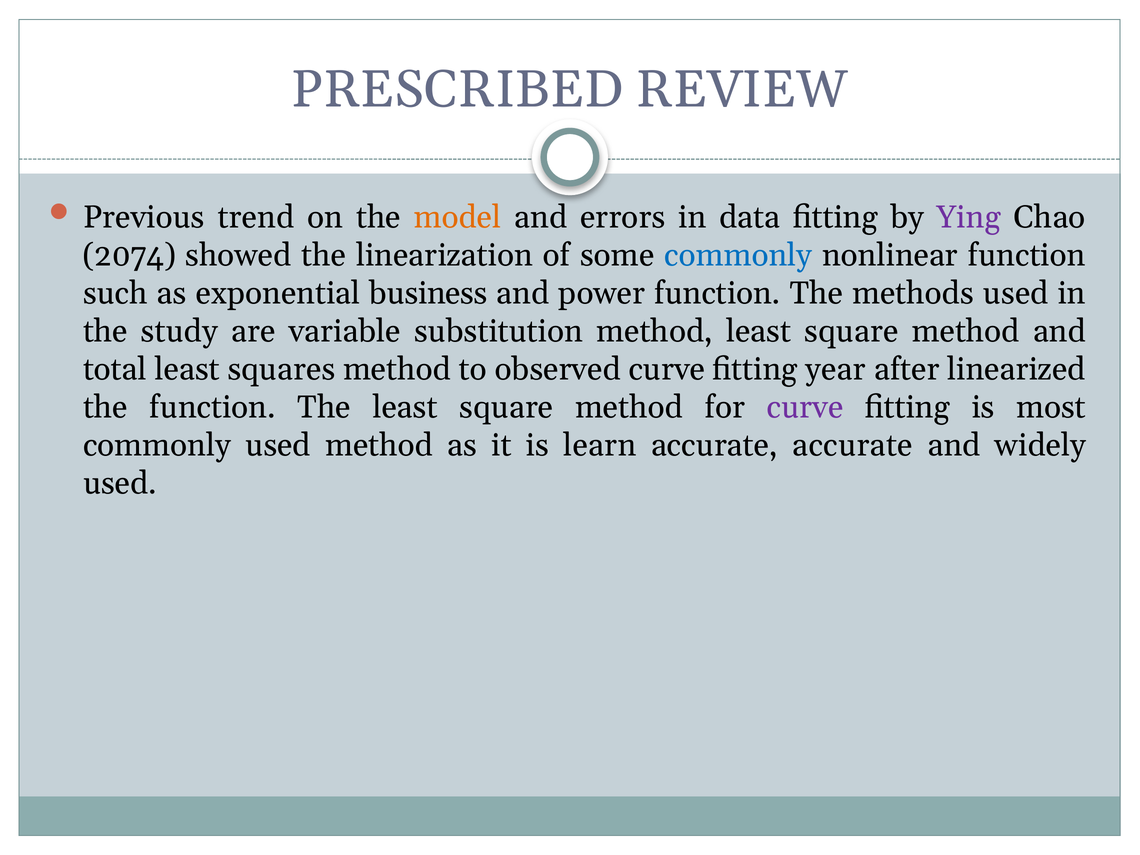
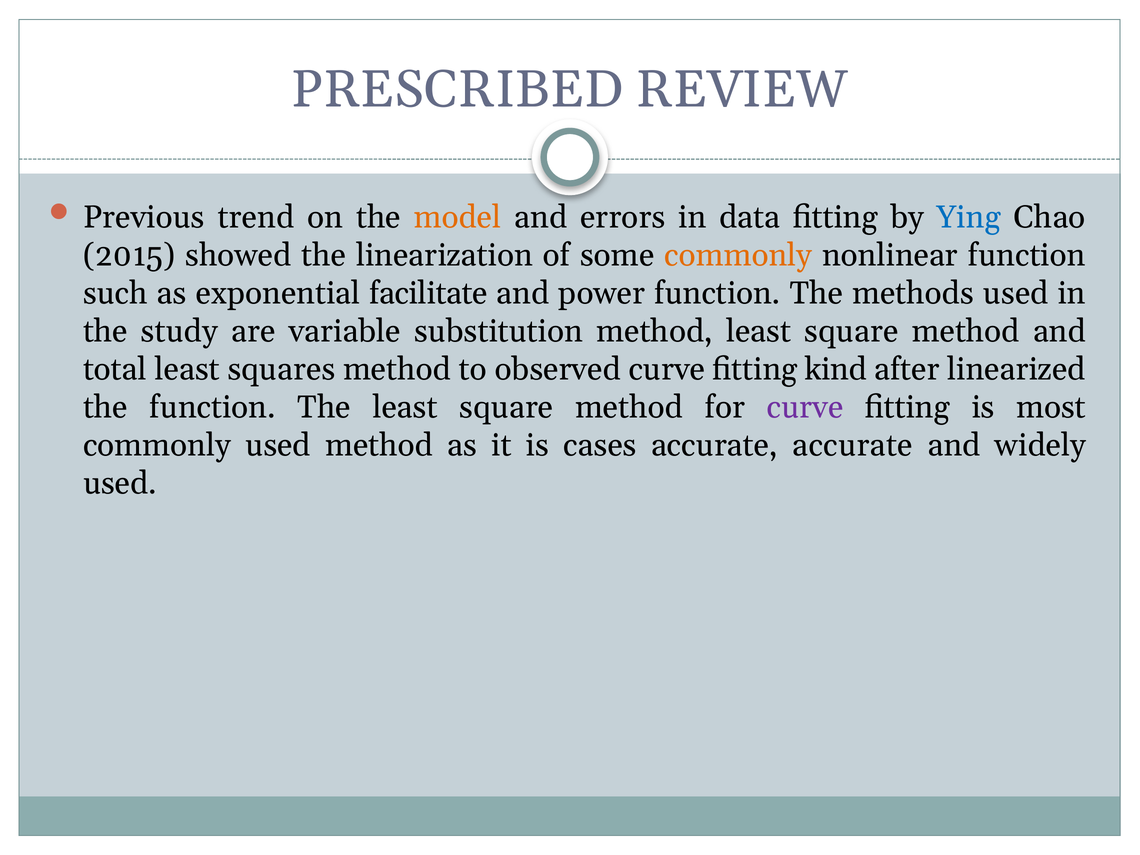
Ying colour: purple -> blue
2074: 2074 -> 2015
commonly at (738, 255) colour: blue -> orange
business: business -> facilitate
year: year -> kind
learn: learn -> cases
